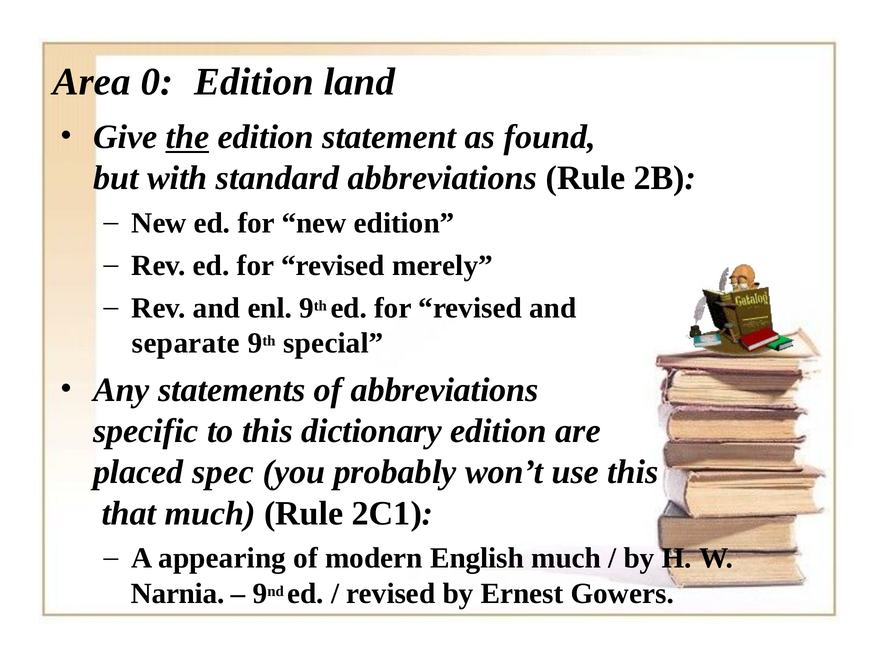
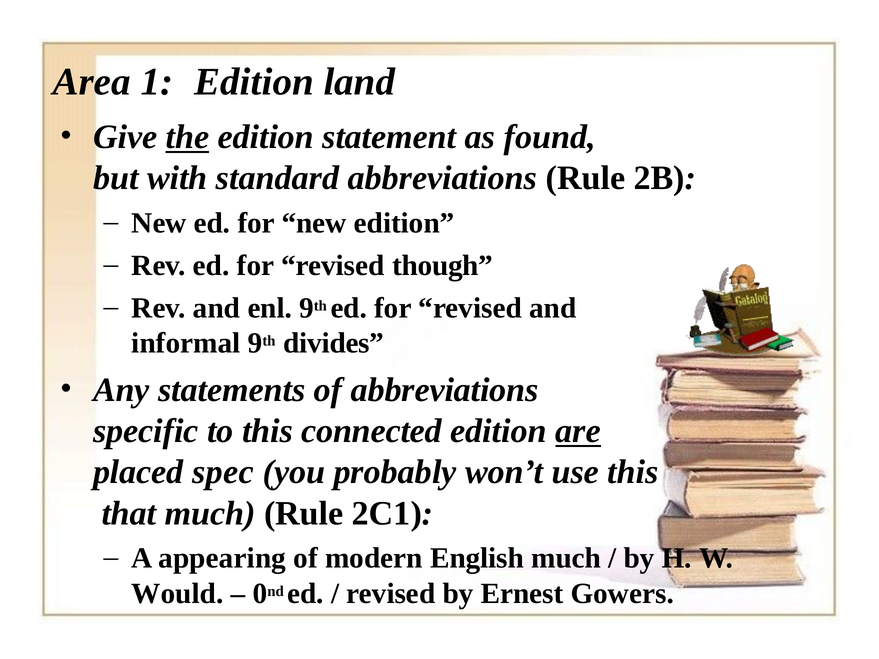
0: 0 -> 1
merely: merely -> though
separate: separate -> informal
special: special -> divides
dictionary: dictionary -> connected
are underline: none -> present
Narnia: Narnia -> Would
9 at (260, 594): 9 -> 0
